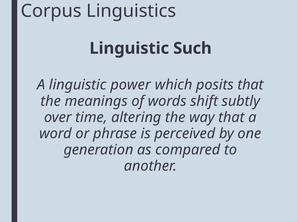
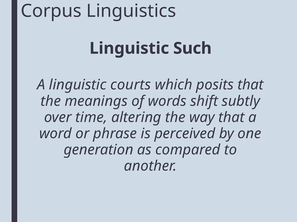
power: power -> courts
